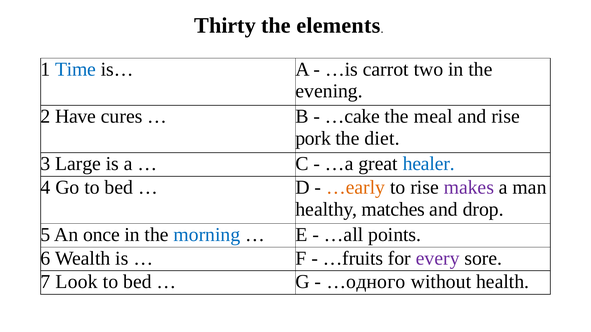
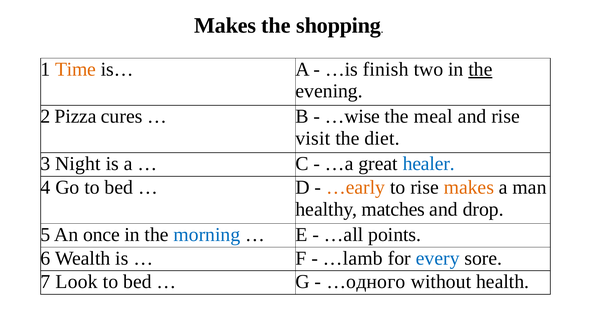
Thirty at (225, 26): Thirty -> Makes
elements: elements -> shopping
Time colour: blue -> orange
carrot: carrot -> finish
the at (480, 69) underline: none -> present
Have: Have -> Pizza
…cake: …cake -> …wise
pork: pork -> visit
Large: Large -> Night
makes at (469, 188) colour: purple -> orange
…fruits: …fruits -> …lamb
every colour: purple -> blue
